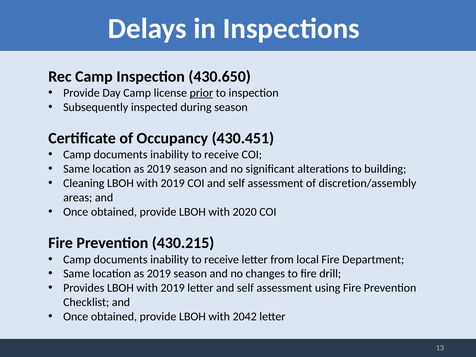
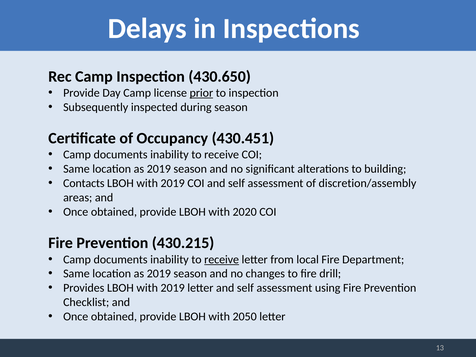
Cleaning: Cleaning -> Contacts
receive at (222, 259) underline: none -> present
2042: 2042 -> 2050
